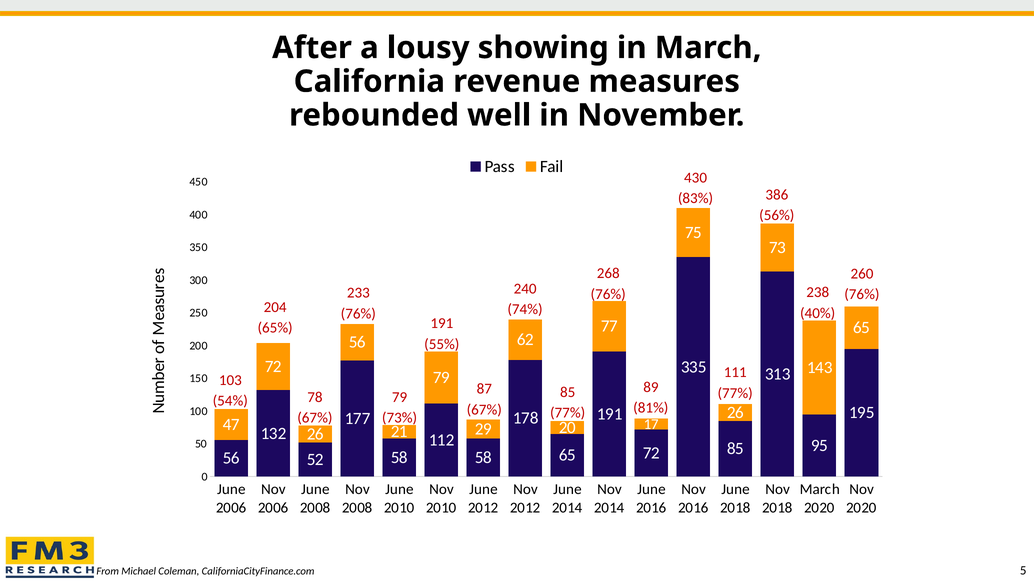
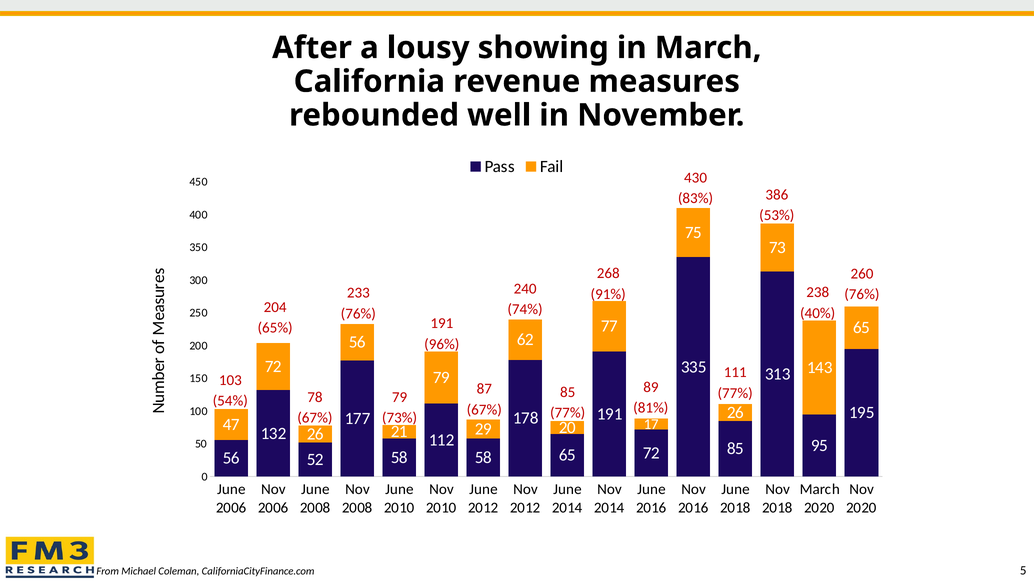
56%: 56% -> 53%
76% at (608, 295): 76% -> 91%
55%: 55% -> 96%
